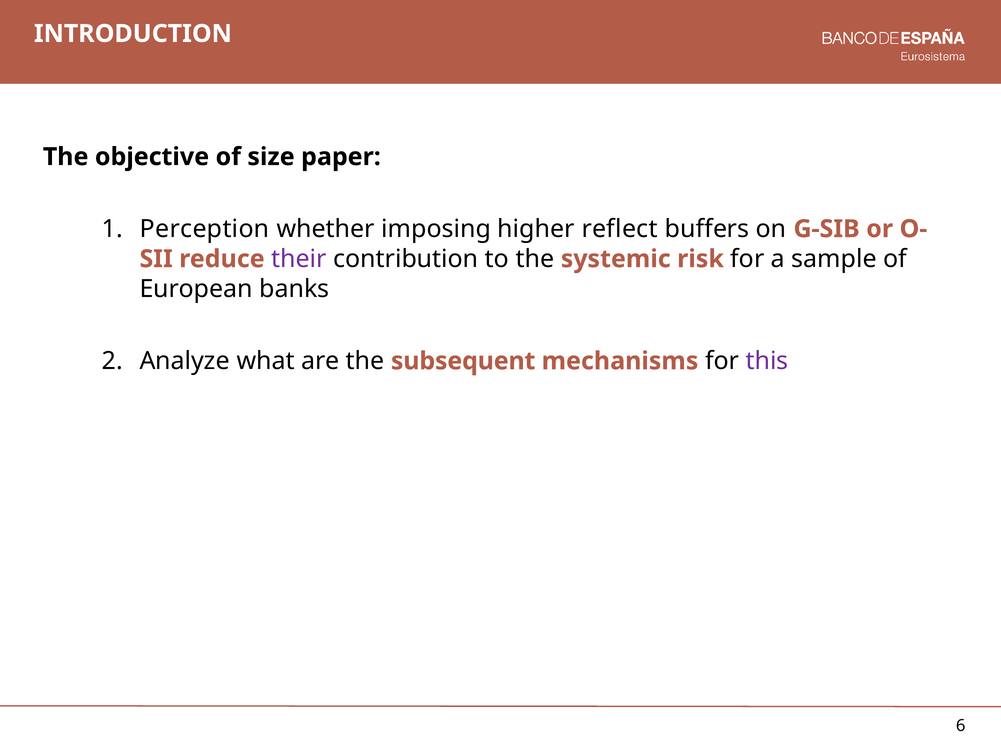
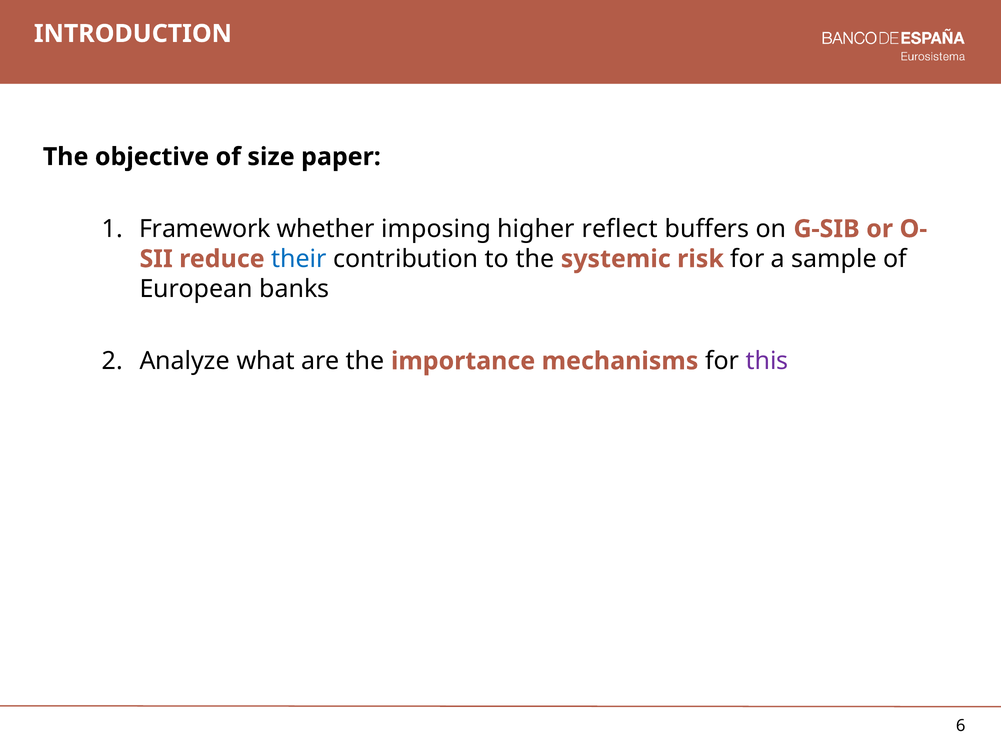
Perception: Perception -> Framework
their colour: purple -> blue
subsequent: subsequent -> importance
